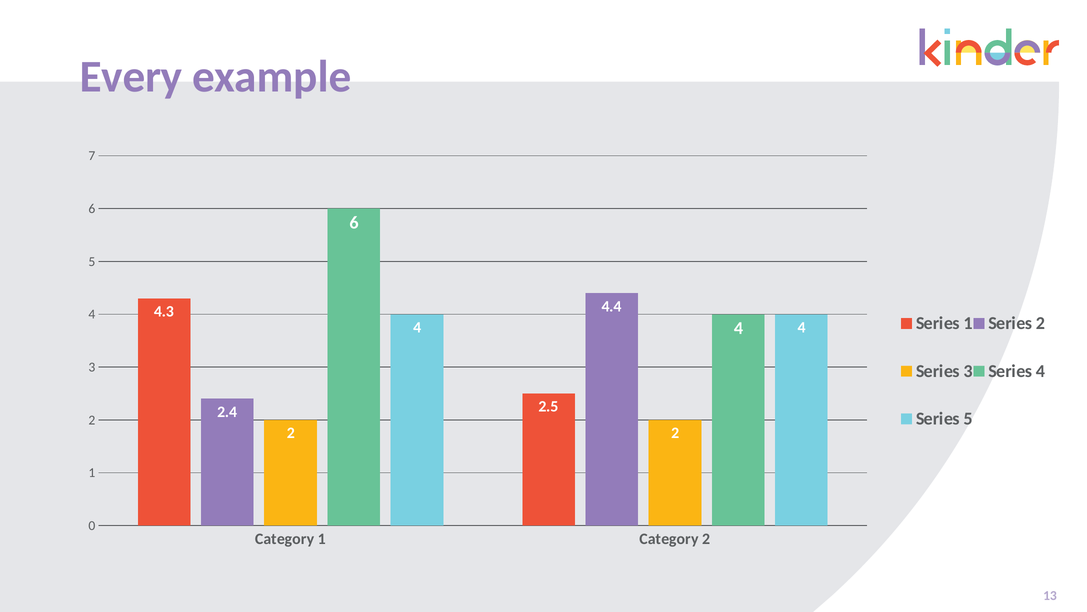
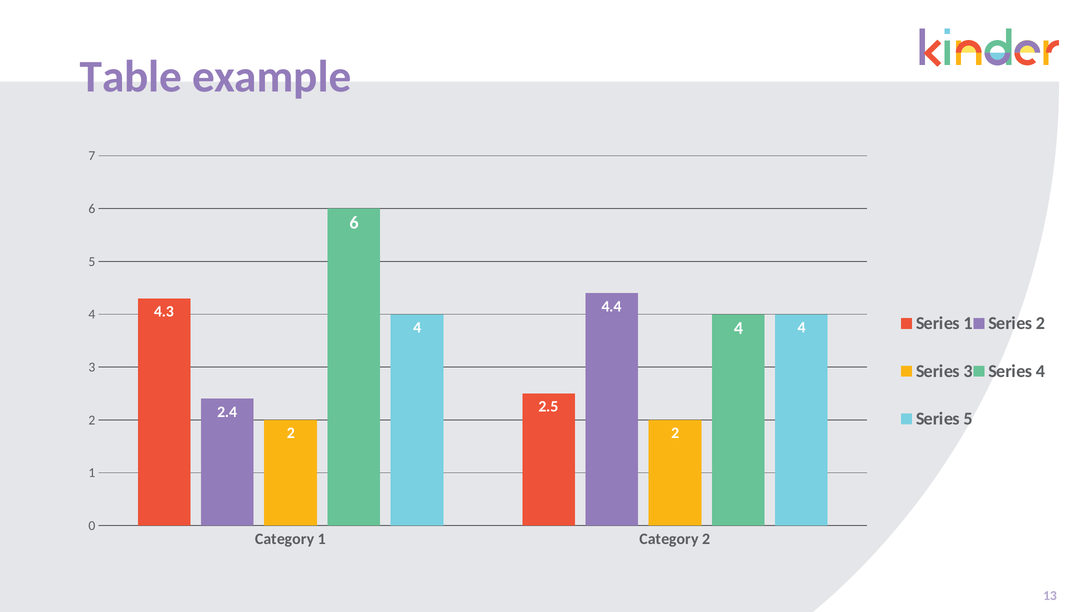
Every: Every -> Table
